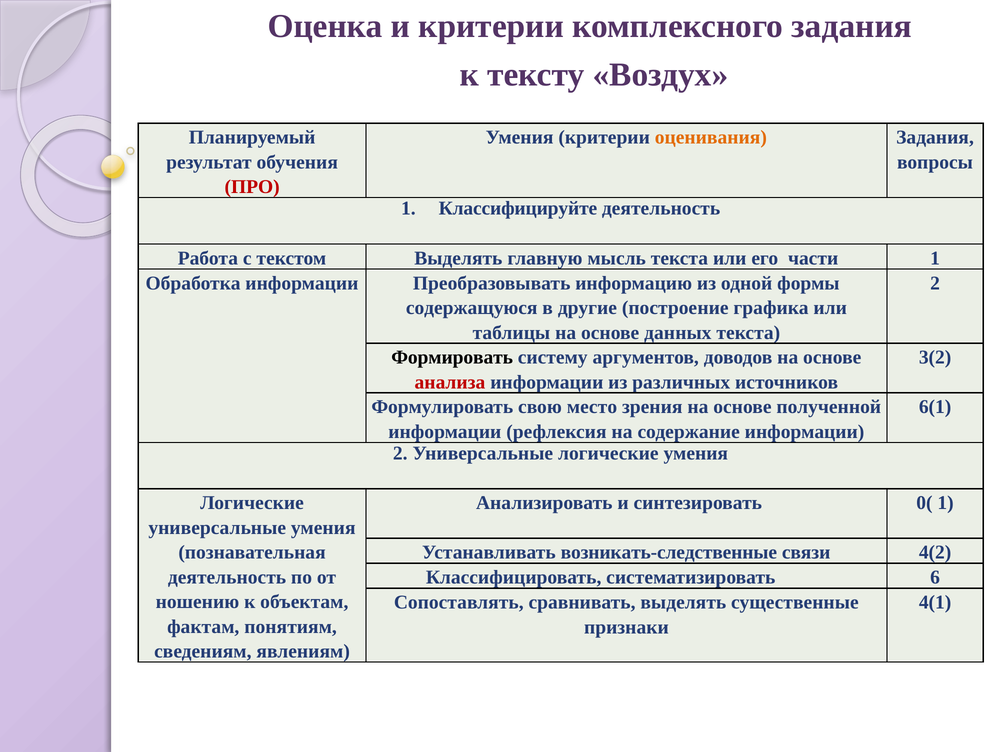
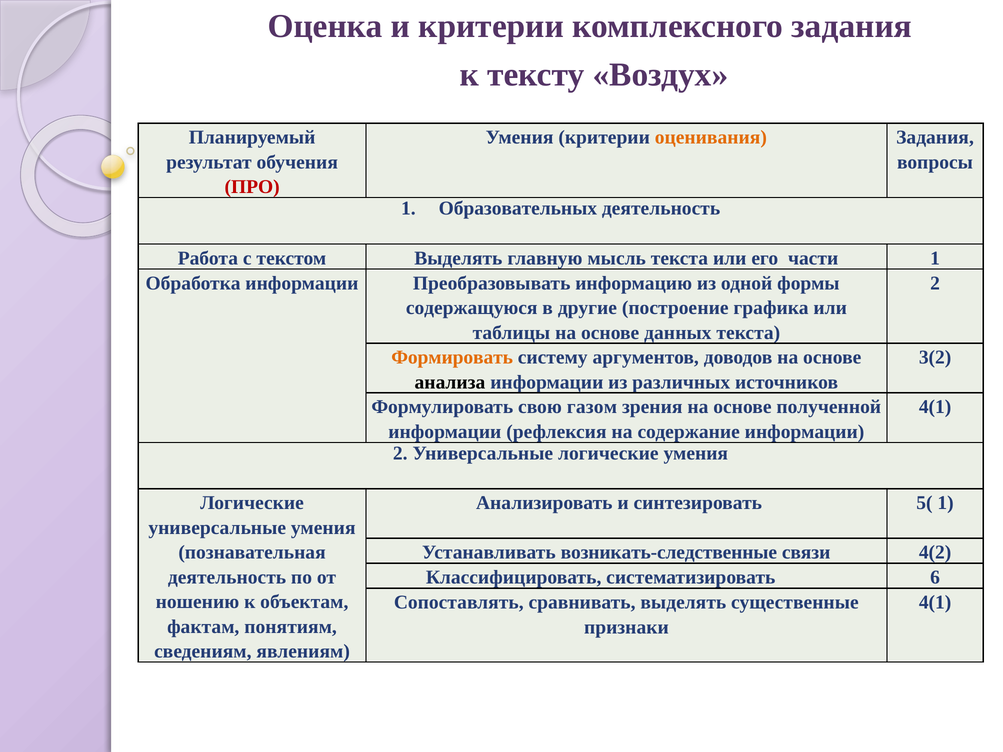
Классифицируйте: Классифицируйте -> Образовательных
Формировать colour: black -> orange
анализа colour: red -> black
место: место -> газом
6(1 at (935, 407): 6(1 -> 4(1
0(: 0( -> 5(
